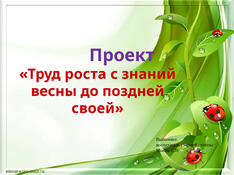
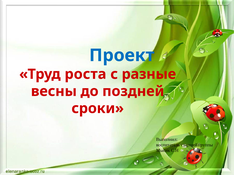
Проект colour: purple -> blue
знаний: знаний -> разные
своей: своей -> сроки
